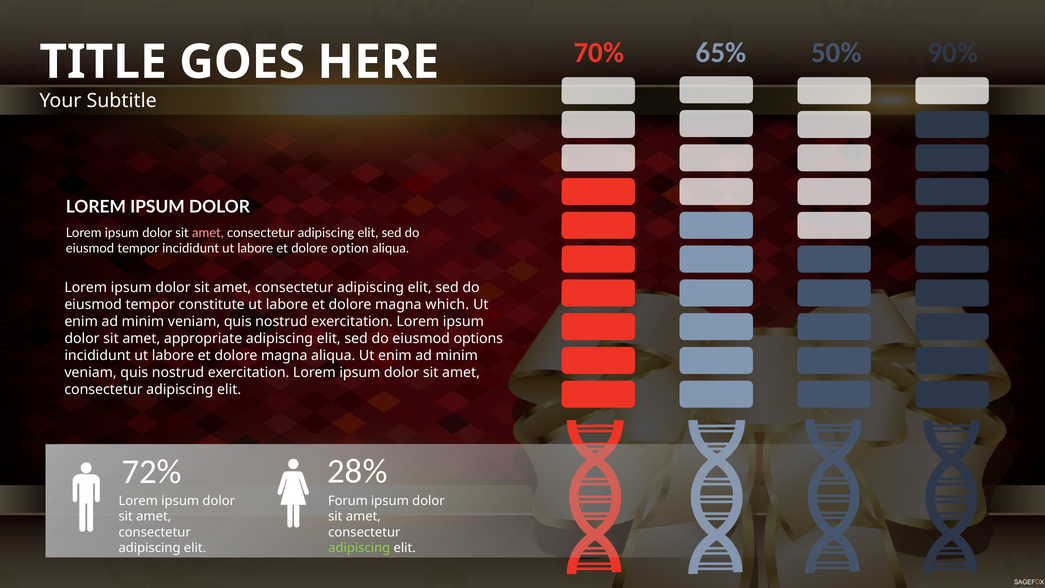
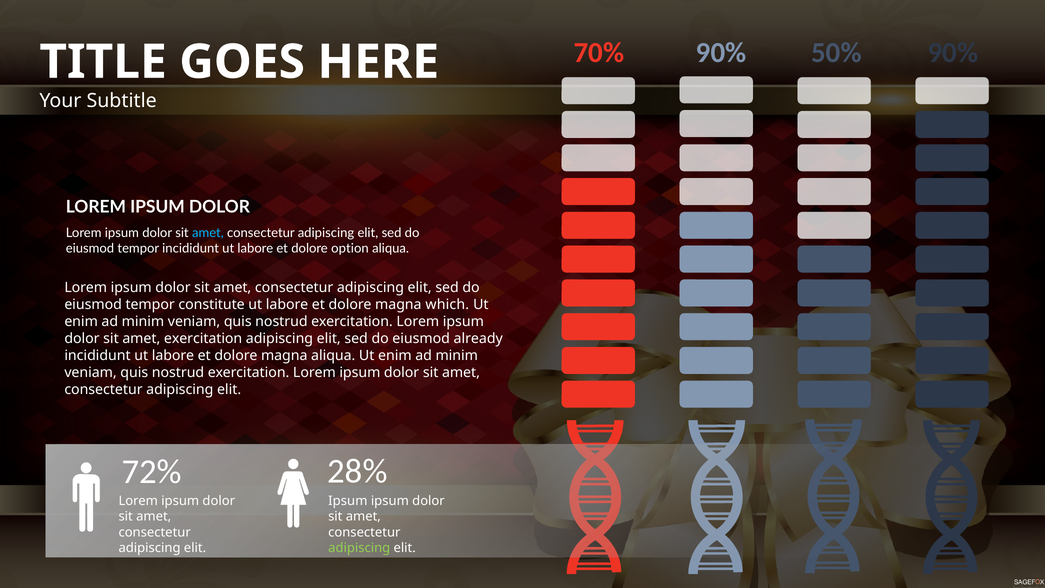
70% 65%: 65% -> 90%
amet at (208, 233) colour: pink -> light blue
amet appropriate: appropriate -> exercitation
options: options -> already
Forum at (348, 501): Forum -> Ipsum
